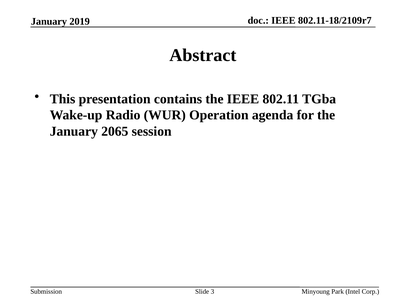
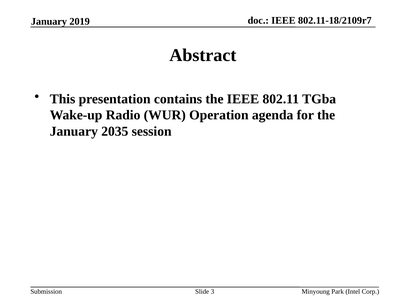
2065: 2065 -> 2035
